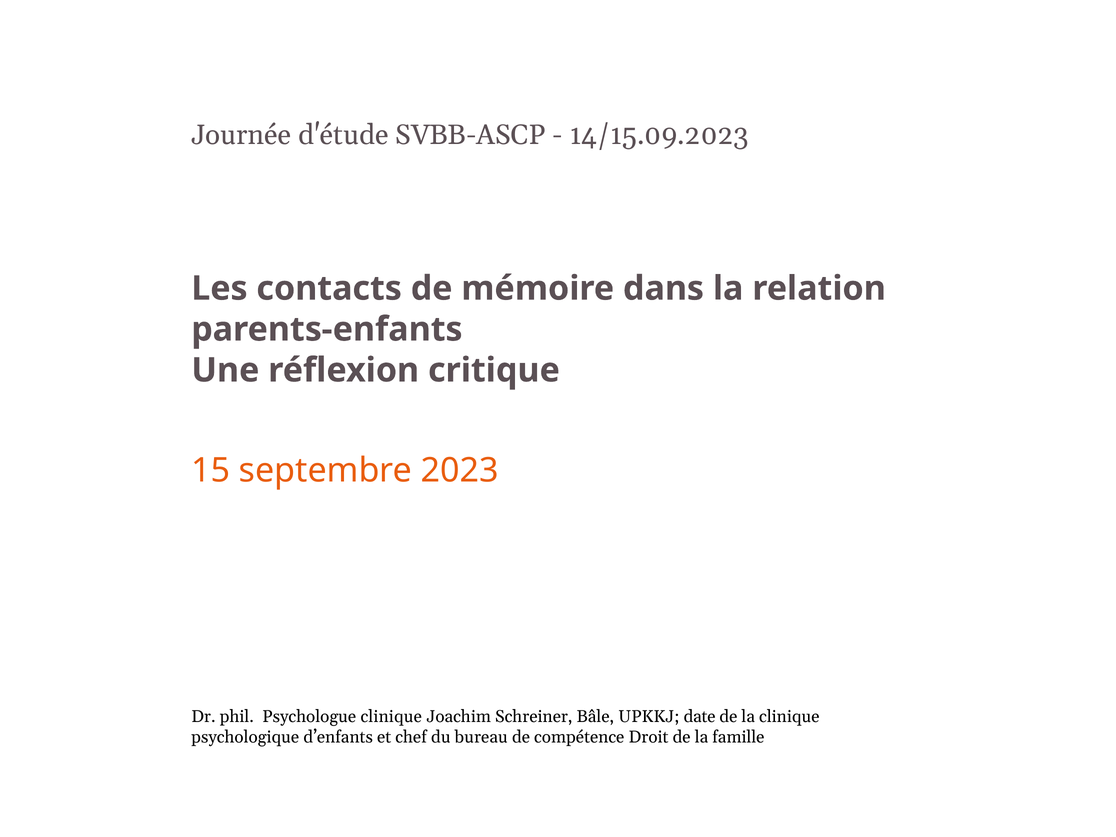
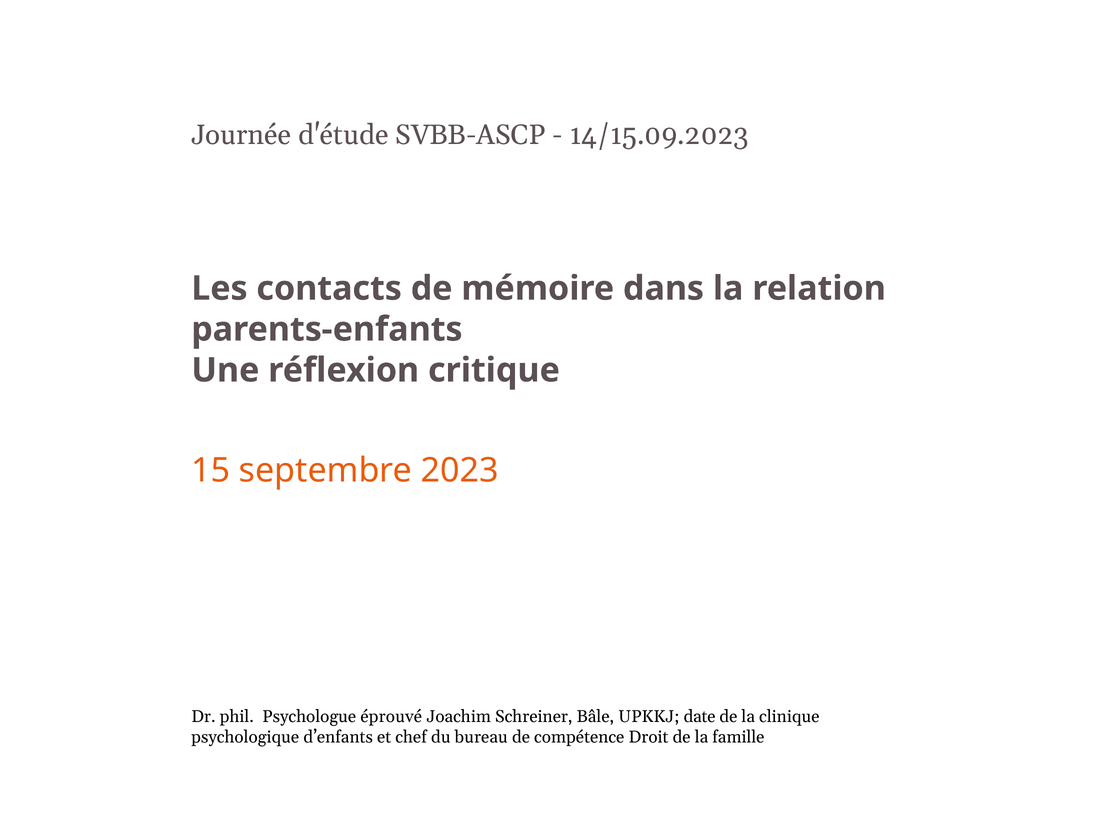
Psychologue clinique: clinique -> éprouvé
